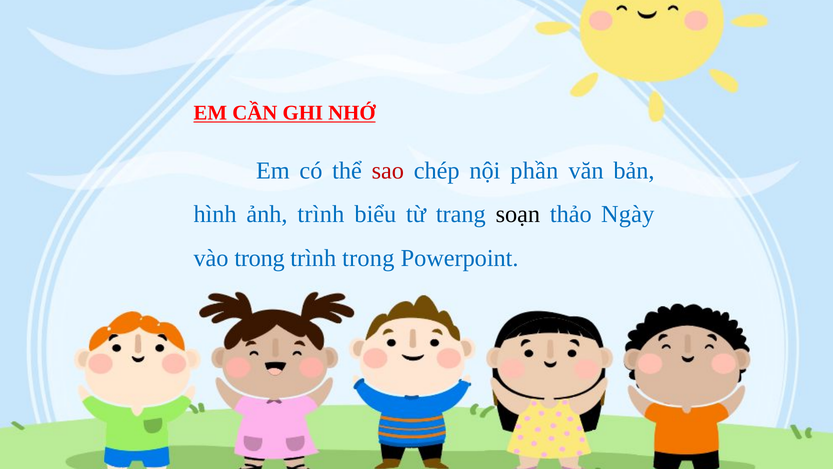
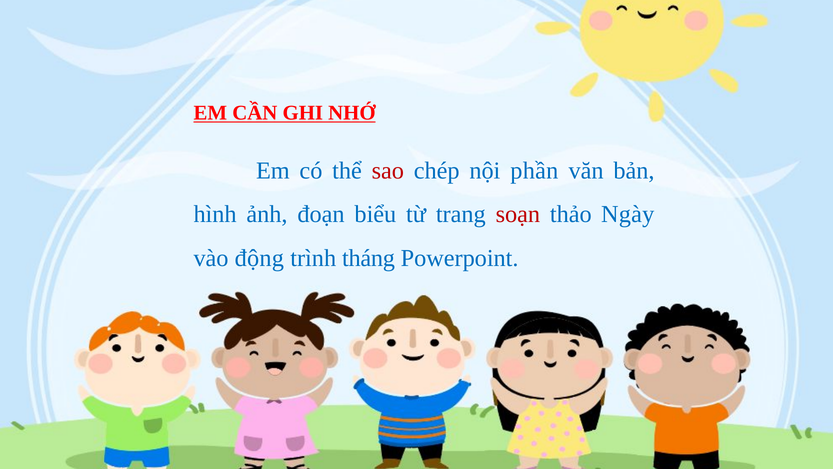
ảnh trình: trình -> đoạn
soạn colour: black -> red
vào trong: trong -> động
trình trong: trong -> tháng
